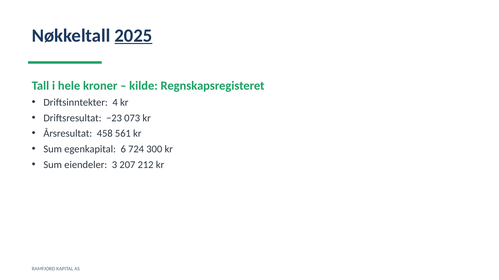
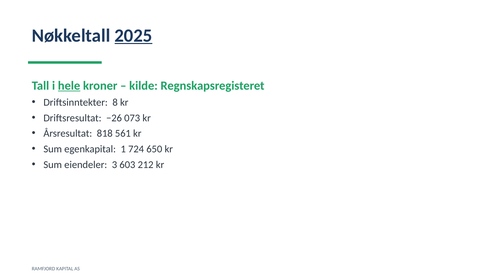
hele underline: none -> present
4: 4 -> 8
−23: −23 -> −26
458: 458 -> 818
6: 6 -> 1
300: 300 -> 650
207: 207 -> 603
